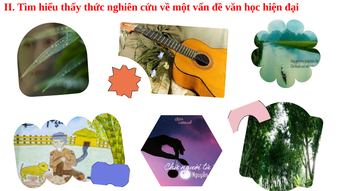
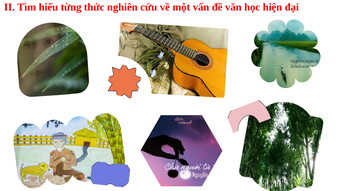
thấy: thấy -> từng
